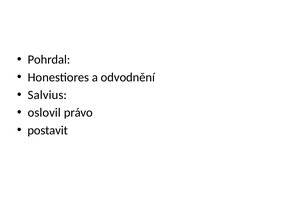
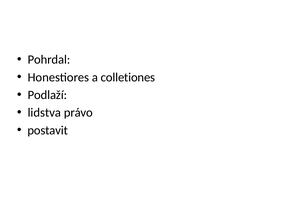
odvodnění: odvodnění -> colletiones
Salvius: Salvius -> Podlaží
oslovil: oslovil -> lidstva
